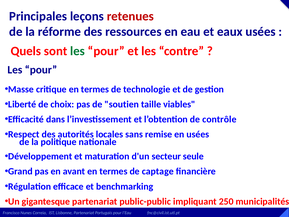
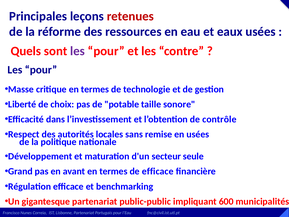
les at (78, 51) colour: green -> purple
soutien: soutien -> potable
viables: viables -> sonore
de captage: captage -> efficace
250: 250 -> 600
